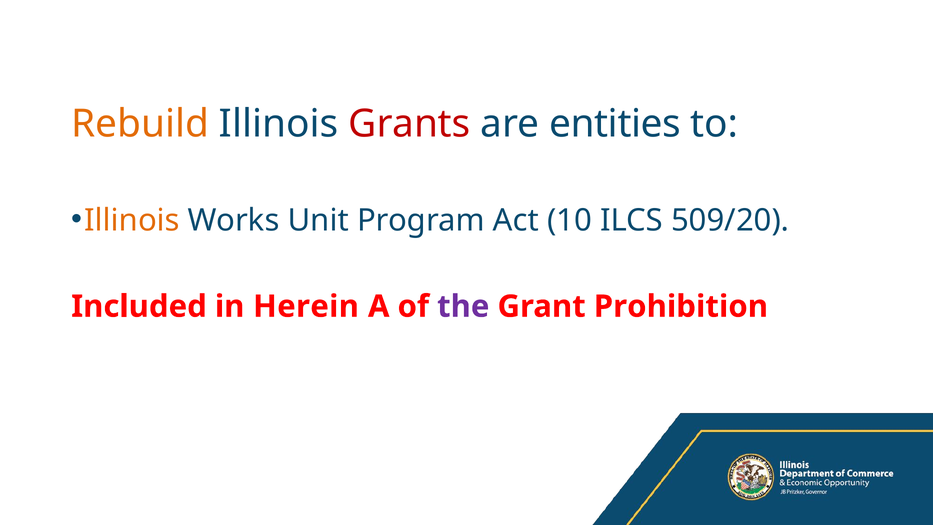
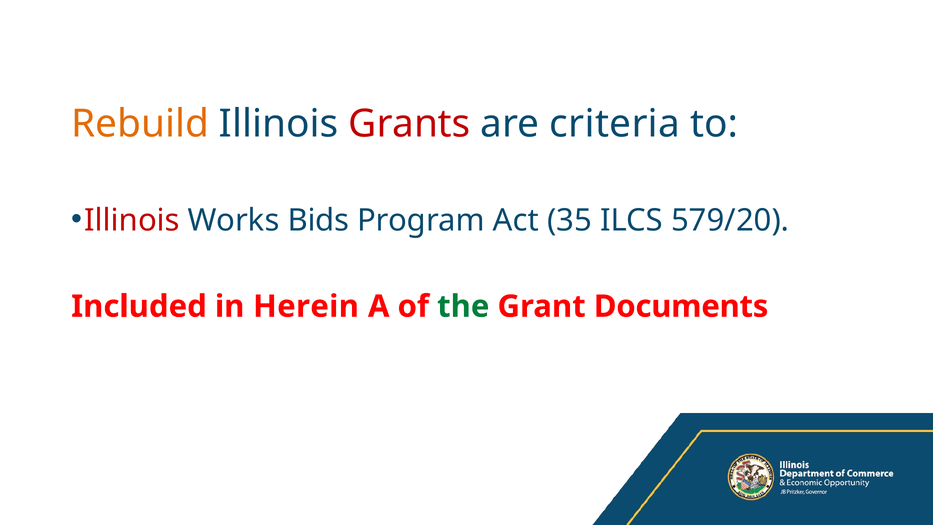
entities: entities -> criteria
Illinois at (132, 220) colour: orange -> red
Unit: Unit -> Bids
10: 10 -> 35
509/20: 509/20 -> 579/20
the colour: purple -> green
Prohibition: Prohibition -> Documents
